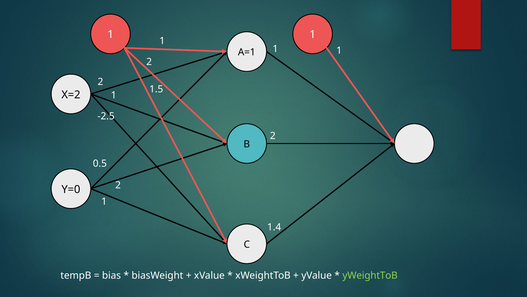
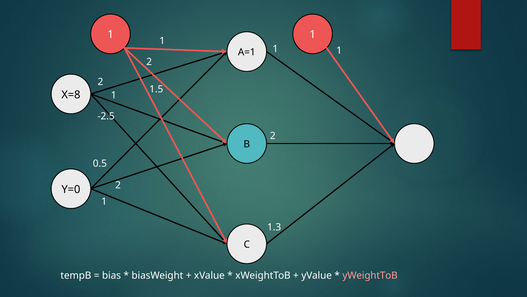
X=2: X=2 -> X=8
1.4: 1.4 -> 1.3
yWeightToB colour: light green -> pink
